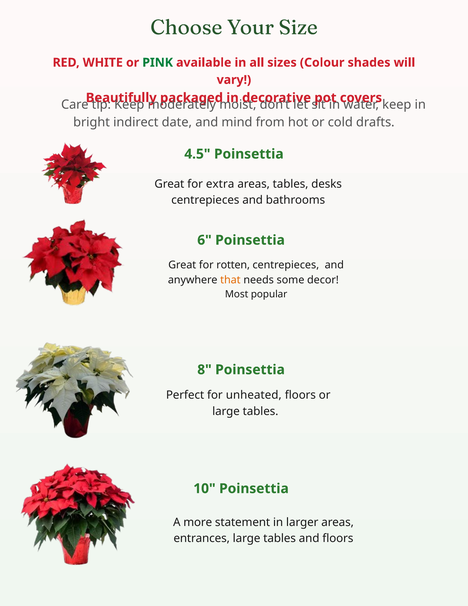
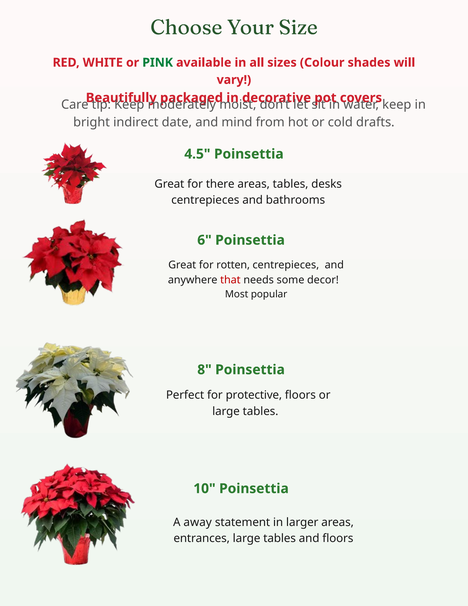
extra: extra -> there
that colour: orange -> red
unheated: unheated -> protective
more: more -> away
